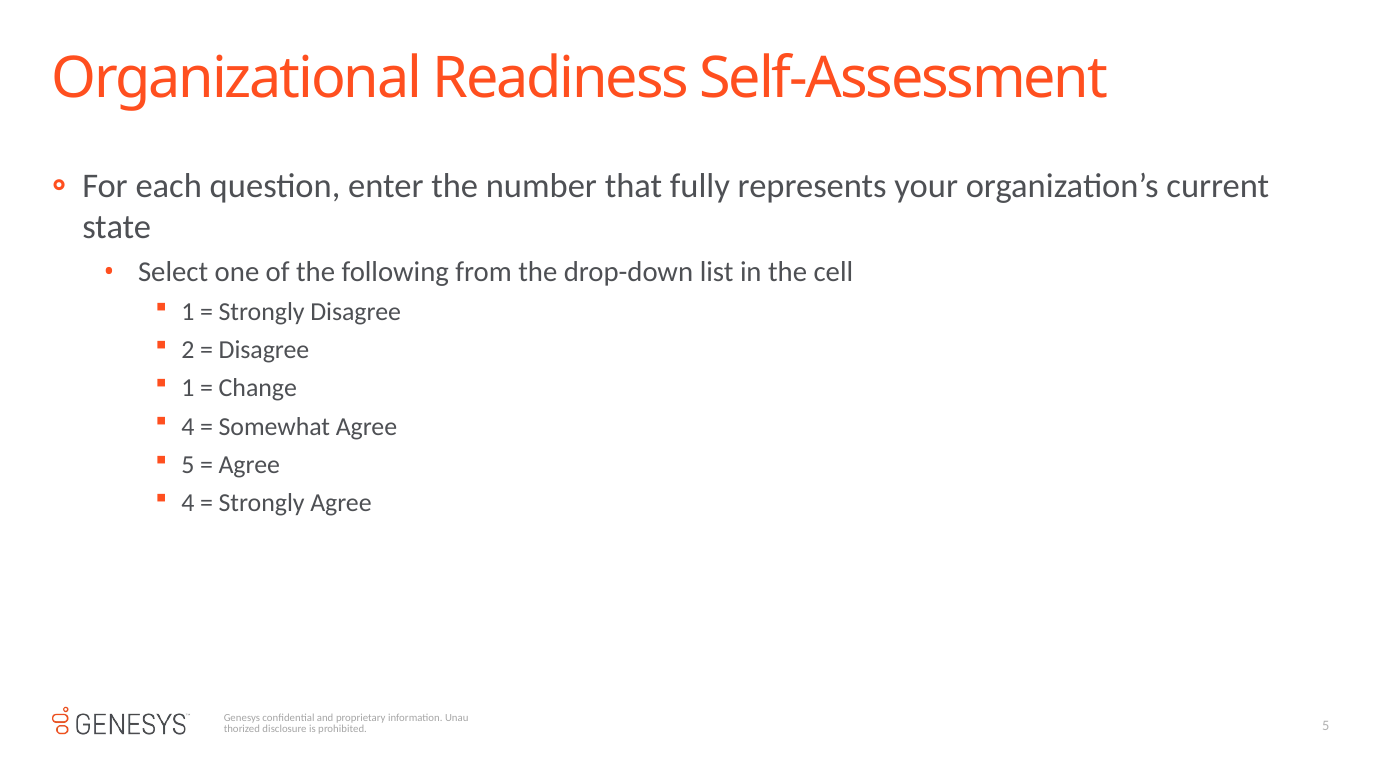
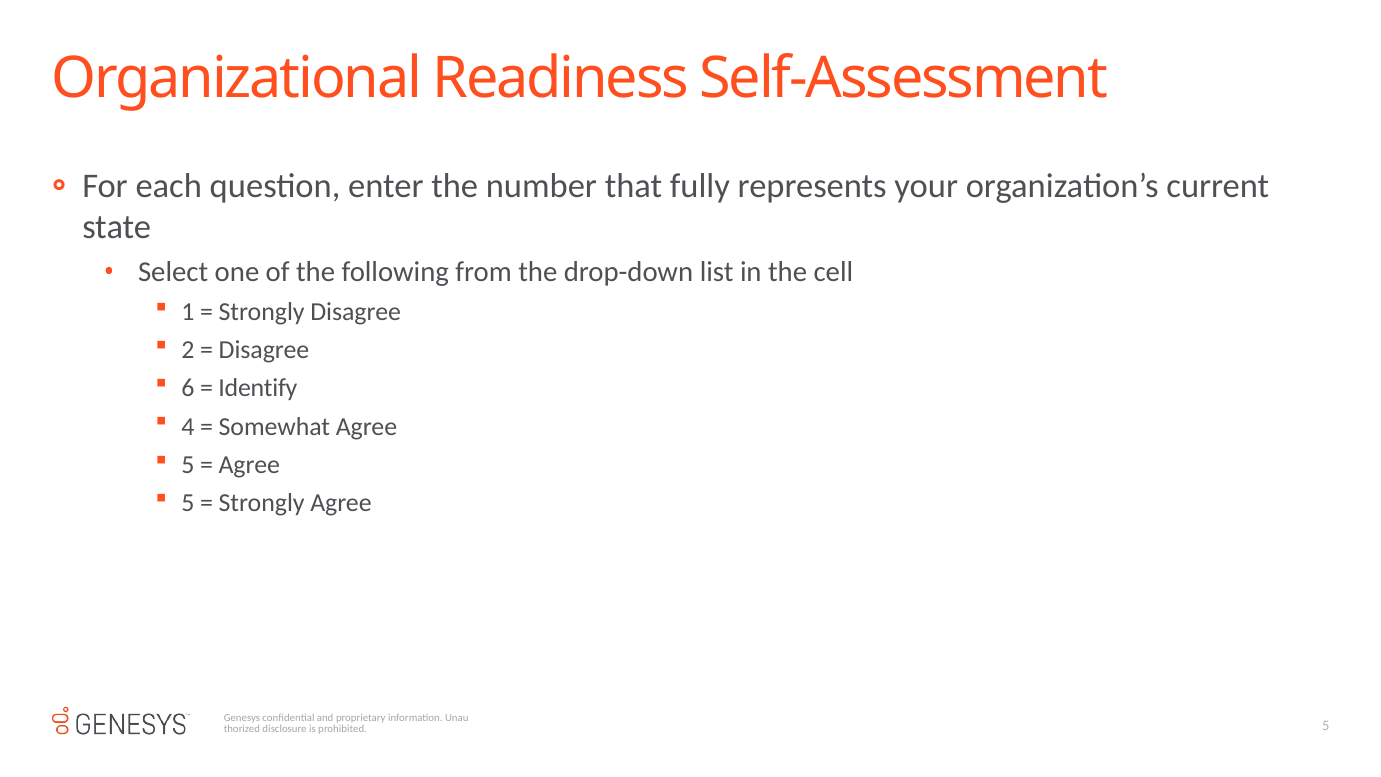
1 at (188, 388): 1 -> 6
Change: Change -> Identify
4 at (188, 503): 4 -> 5
